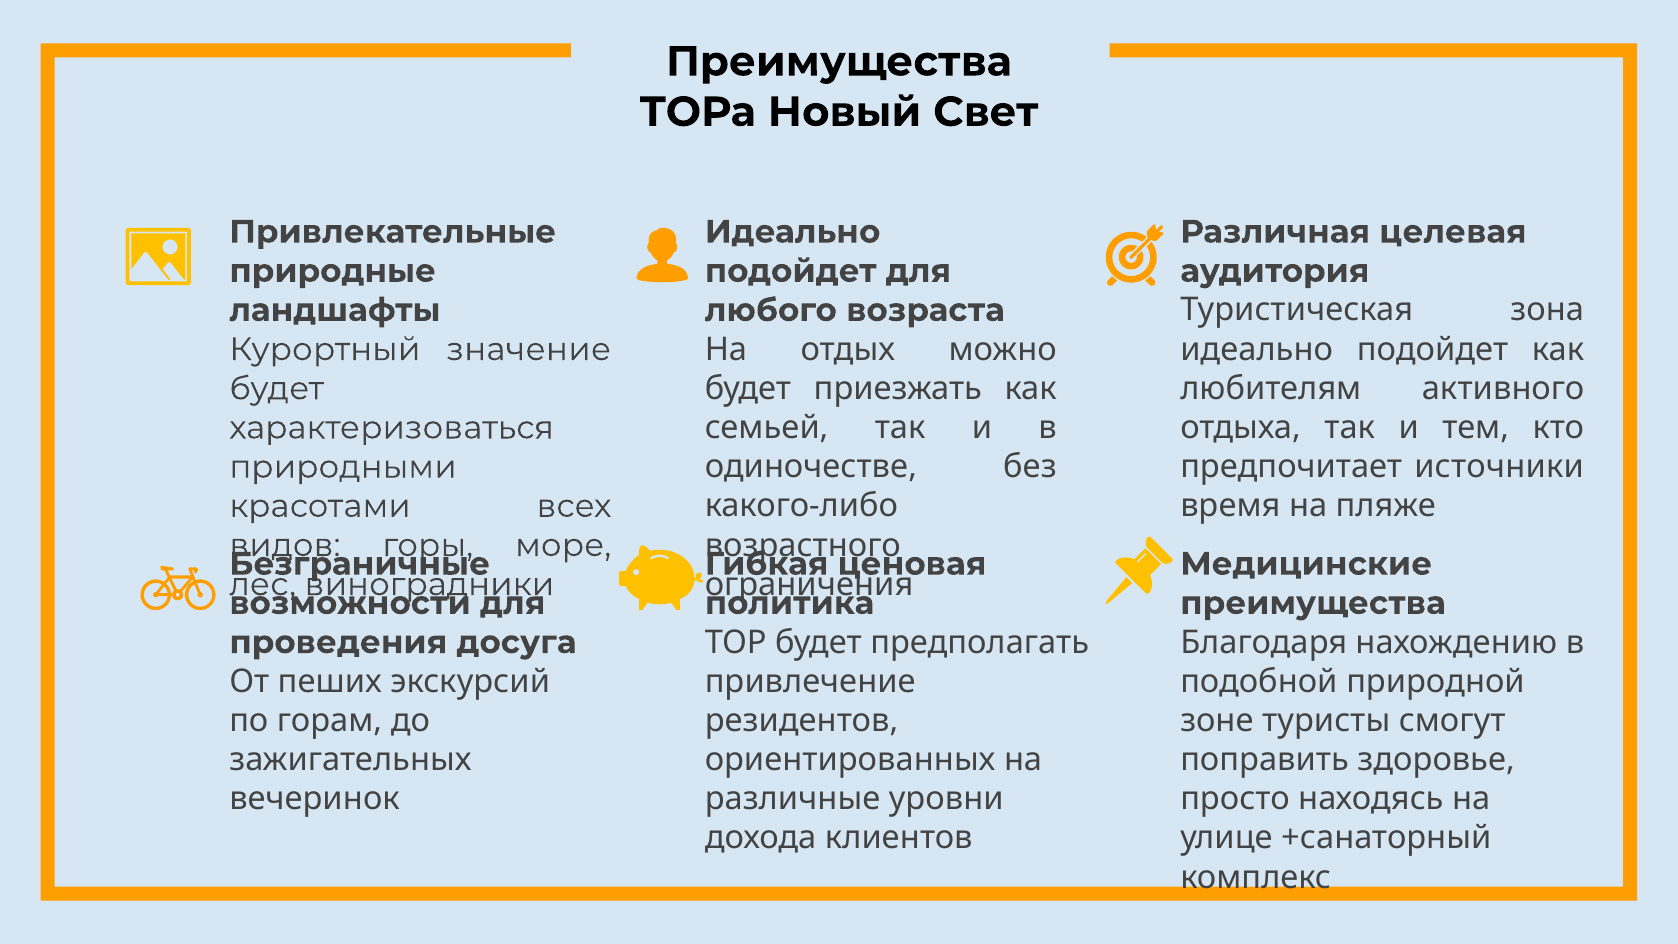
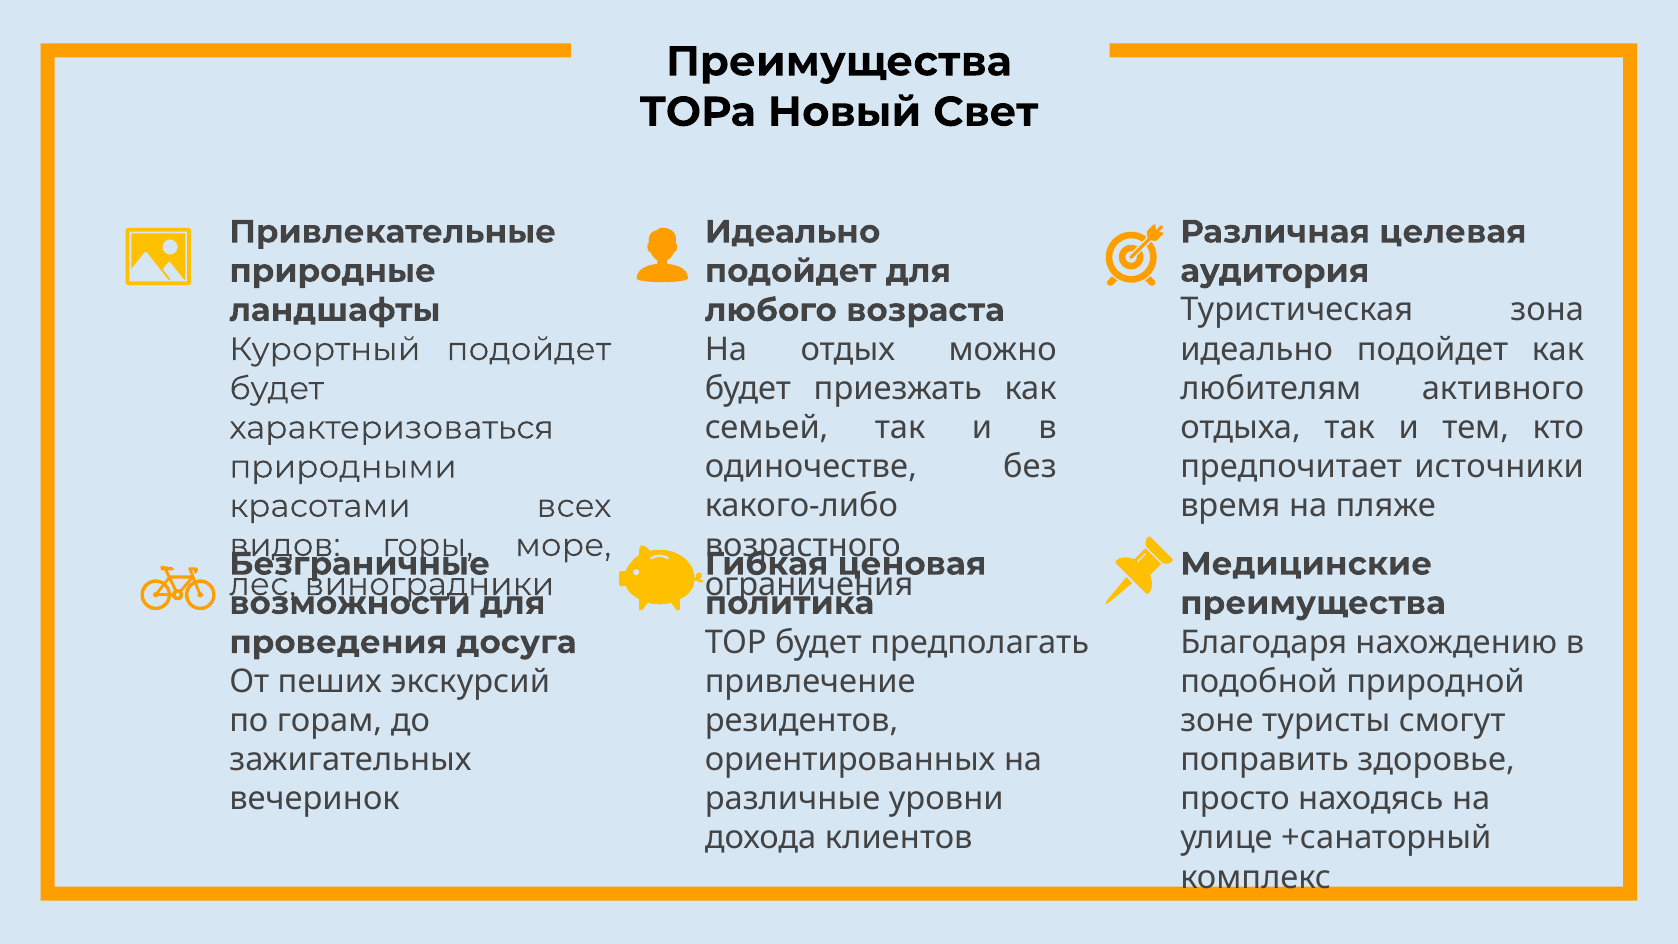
Курортный значение: значение -> подойдет
